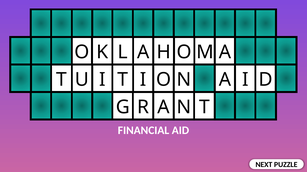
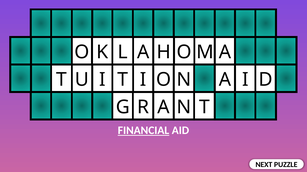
FINANCIAL underline: none -> present
